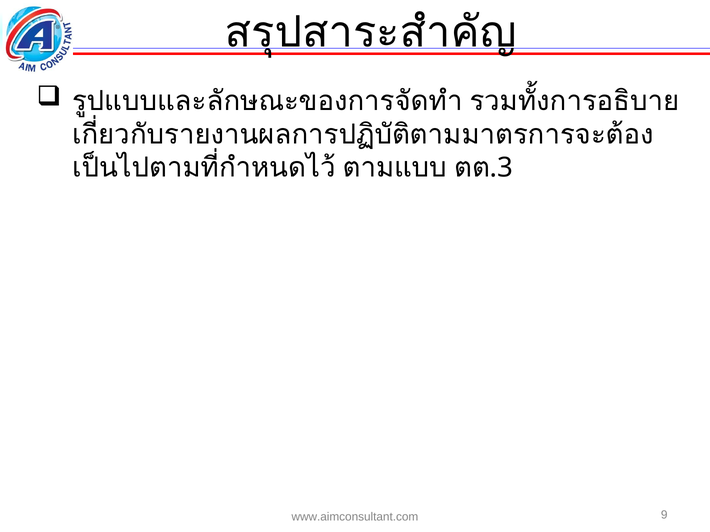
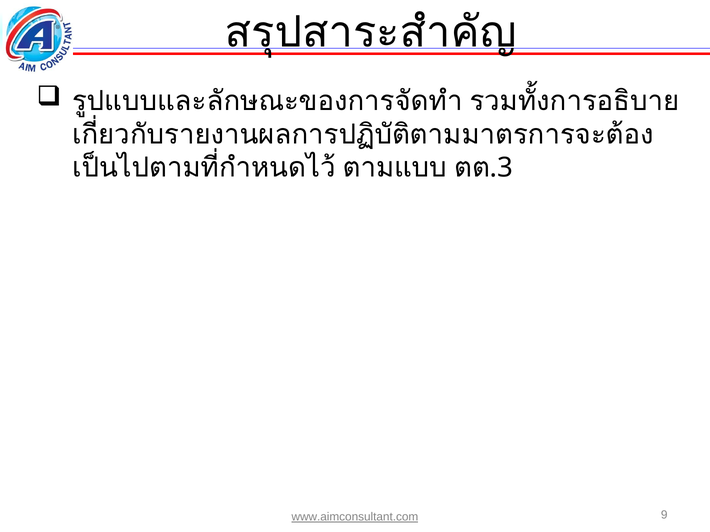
www.aimconsultant.com underline: none -> present
